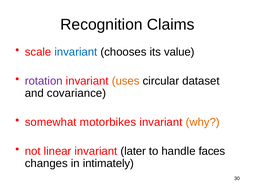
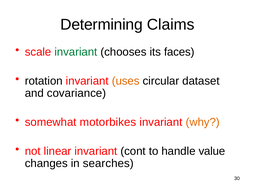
Recognition: Recognition -> Determining
invariant at (76, 52) colour: blue -> green
value: value -> faces
rotation colour: purple -> black
later: later -> cont
faces: faces -> value
intimately: intimately -> searches
